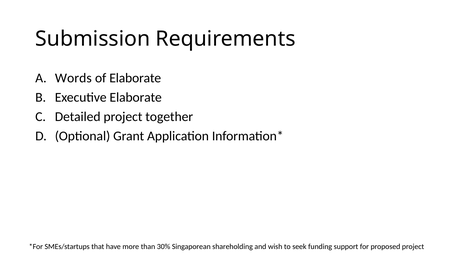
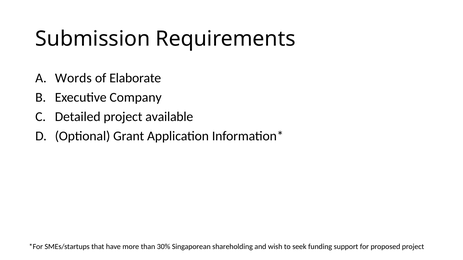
Executive Elaborate: Elaborate -> Company
together: together -> available
